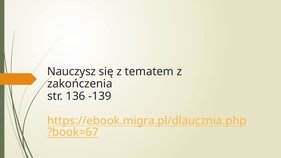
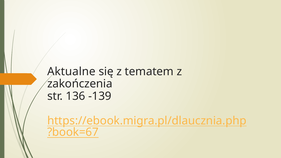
Nauczysz: Nauczysz -> Aktualne
